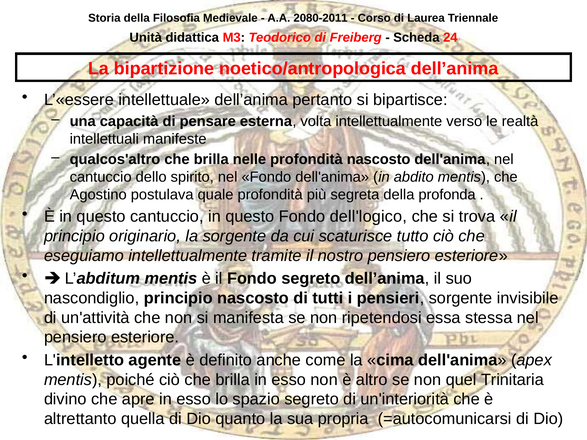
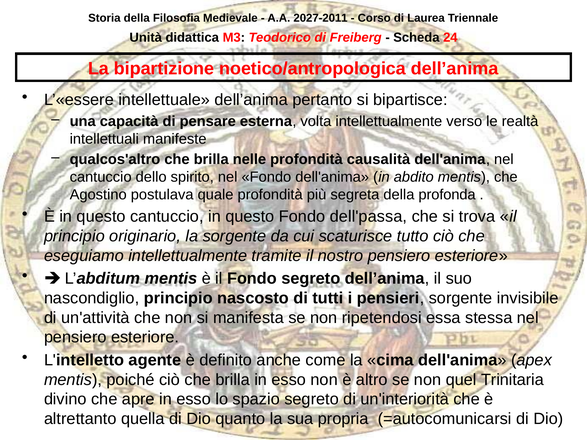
2080-2011: 2080-2011 -> 2027-2011
profondità nascosto: nascosto -> causalità
dell'logico: dell'logico -> dell'passa
